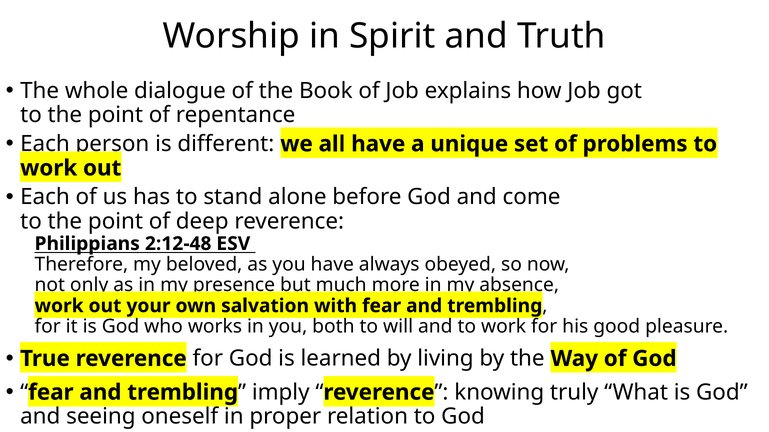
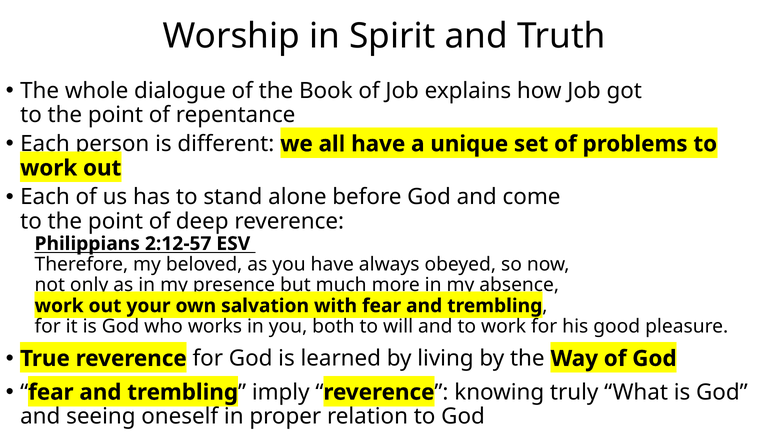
2:12-48: 2:12-48 -> 2:12-57
